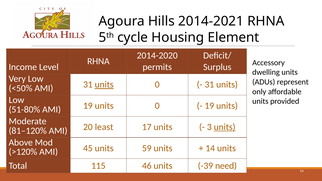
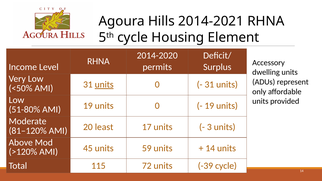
units at (225, 127) underline: present -> none
46: 46 -> 72
-39 need: need -> cycle
